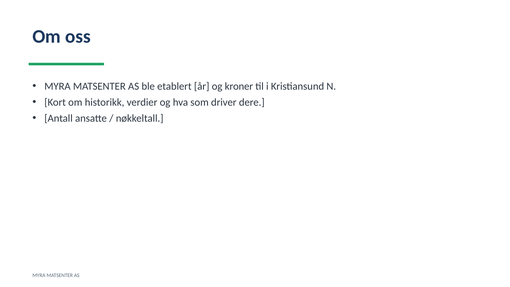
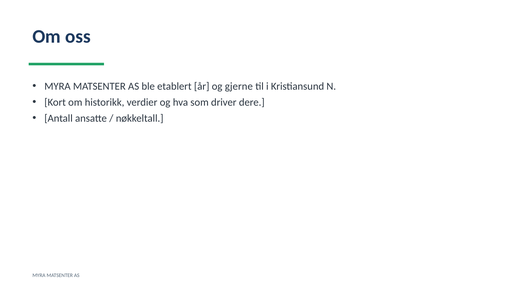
kroner: kroner -> gjerne
